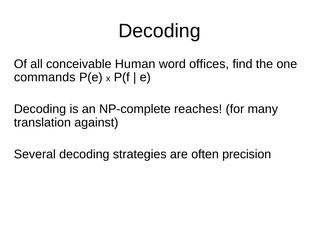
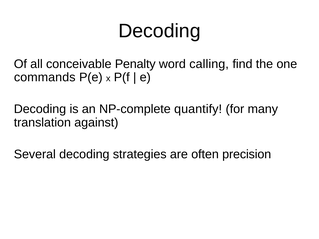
Human: Human -> Penalty
offices: offices -> calling
reaches: reaches -> quantify
